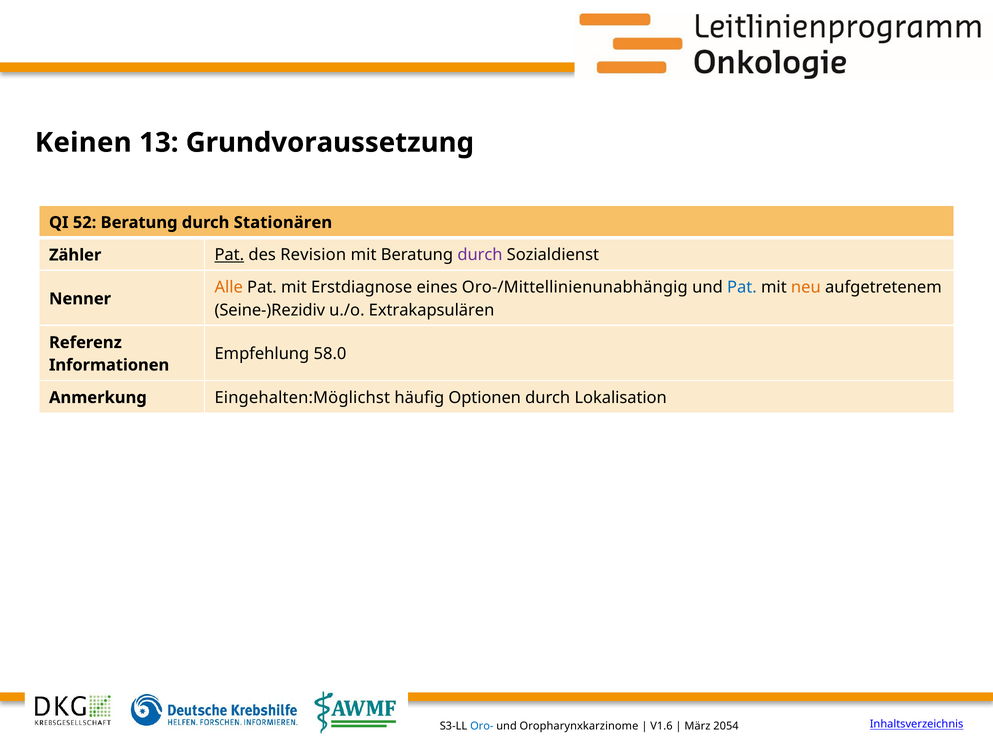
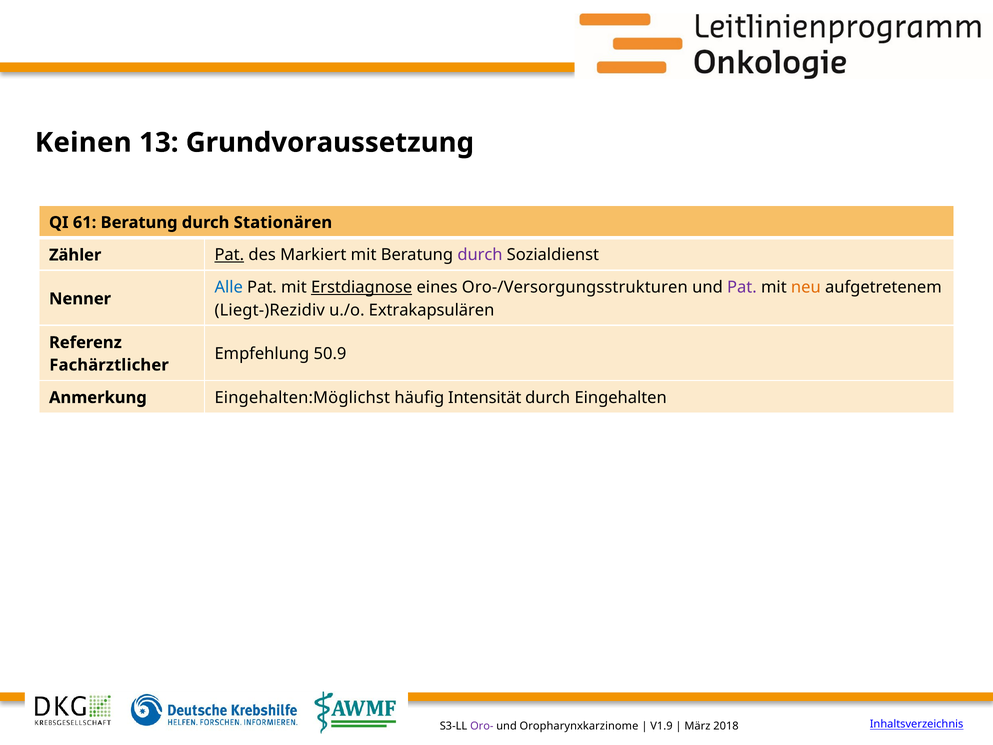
52: 52 -> 61
Revision: Revision -> Markiert
Alle colour: orange -> blue
Erstdiagnose underline: none -> present
Oro-/Mittellinienunabhängig: Oro-/Mittellinienunabhängig -> Oro-/Versorgungsstrukturen
Pat at (742, 287) colour: blue -> purple
Seine-)Rezidiv: Seine-)Rezidiv -> Liegt-)Rezidiv
58.0: 58.0 -> 50.9
Informationen: Informationen -> Fachärztlicher
Optionen: Optionen -> Intensität
Lokalisation: Lokalisation -> Eingehalten
Oro- colour: blue -> purple
V1.6: V1.6 -> V1.9
2054: 2054 -> 2018
